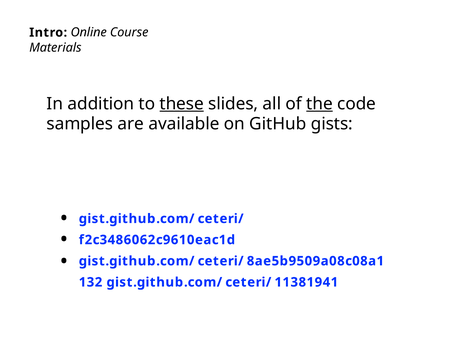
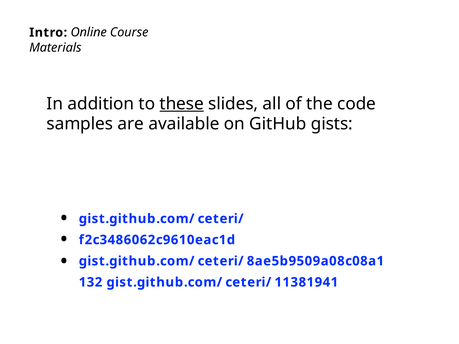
the underline: present -> none
